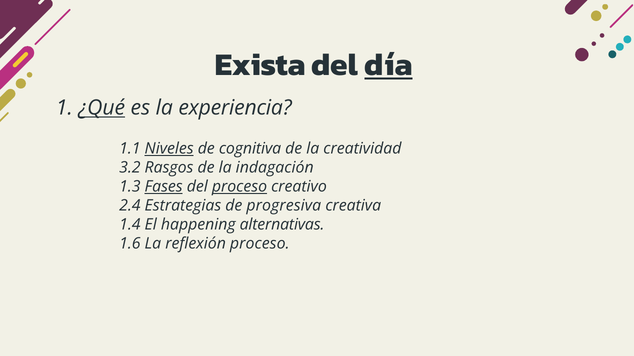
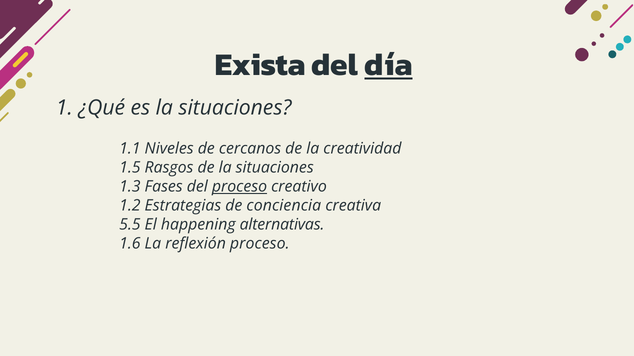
¿Qué underline: present -> none
es la experiencia: experiencia -> situaciones
Niveles underline: present -> none
cognitiva: cognitiva -> cercanos
3.2: 3.2 -> 1.5
de la indagación: indagación -> situaciones
Fases underline: present -> none
2.4: 2.4 -> 1.2
progresiva: progresiva -> conciencia
1.4: 1.4 -> 5.5
